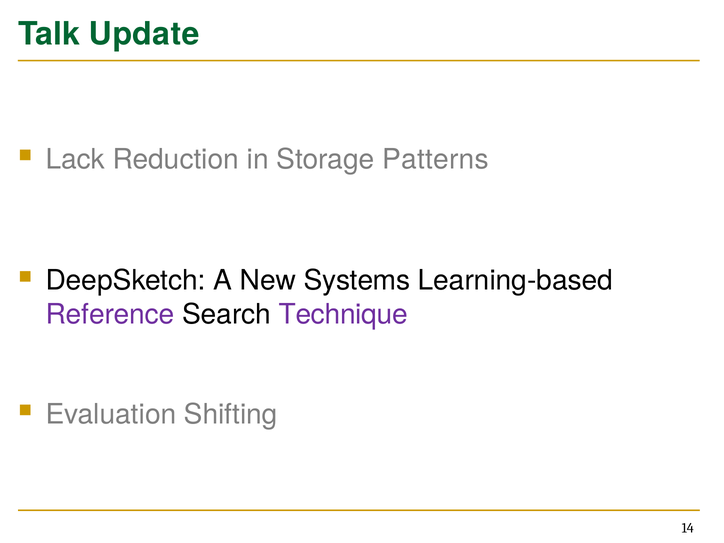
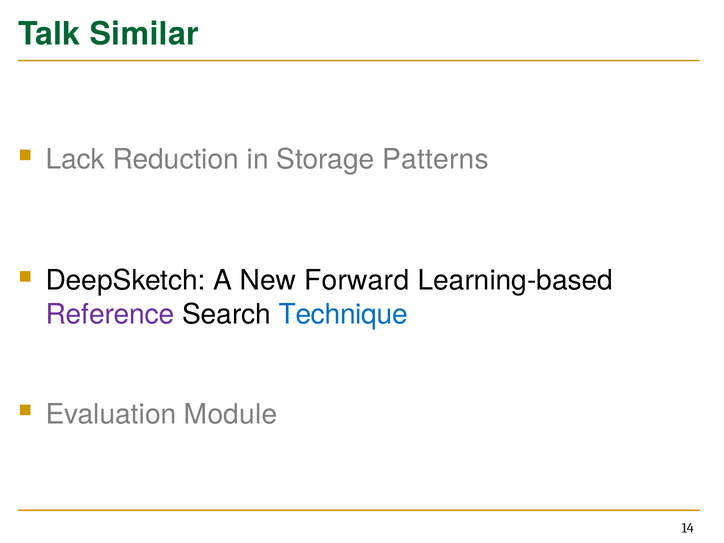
Update: Update -> Similar
Systems: Systems -> Forward
Technique colour: purple -> blue
Shifting: Shifting -> Module
